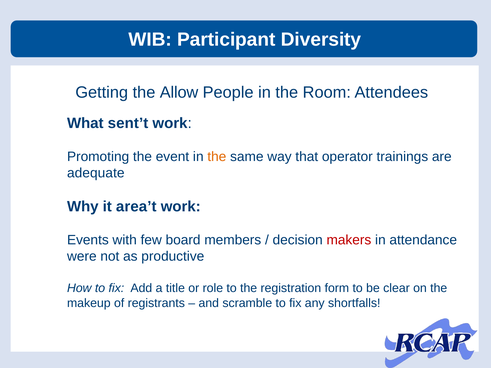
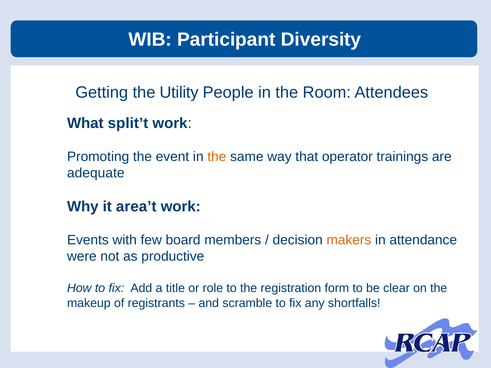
Allow: Allow -> Utility
sent’t: sent’t -> split’t
makers colour: red -> orange
